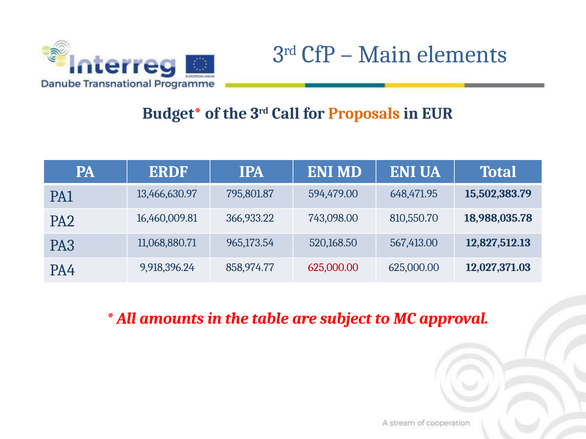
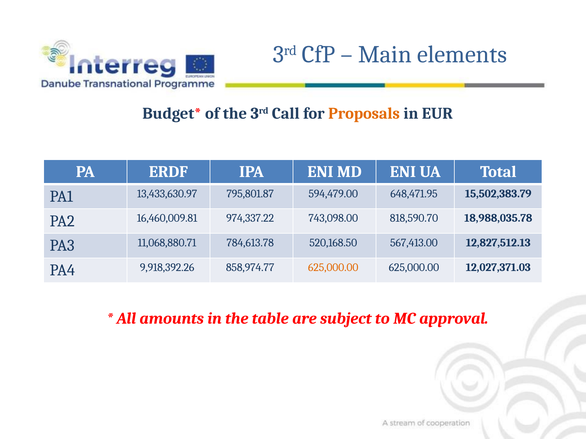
13,466,630.97: 13,466,630.97 -> 13,433,630.97
366,933.22: 366,933.22 -> 974,337.22
810,550.70: 810,550.70 -> 818,590.70
965,173.54: 965,173.54 -> 784,613.78
9,918,396.24: 9,918,396.24 -> 9,918,392.26
625,000.00 at (333, 268) colour: red -> orange
